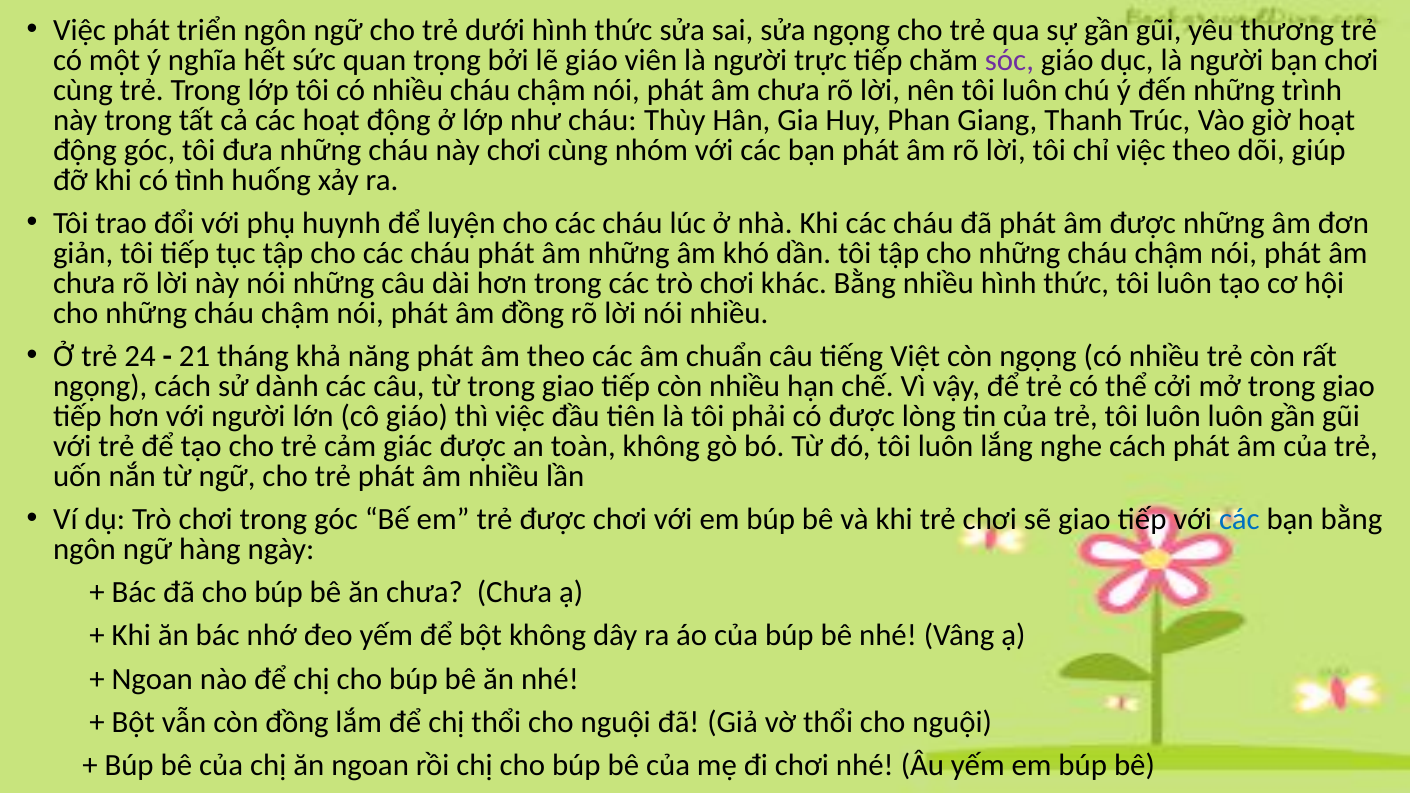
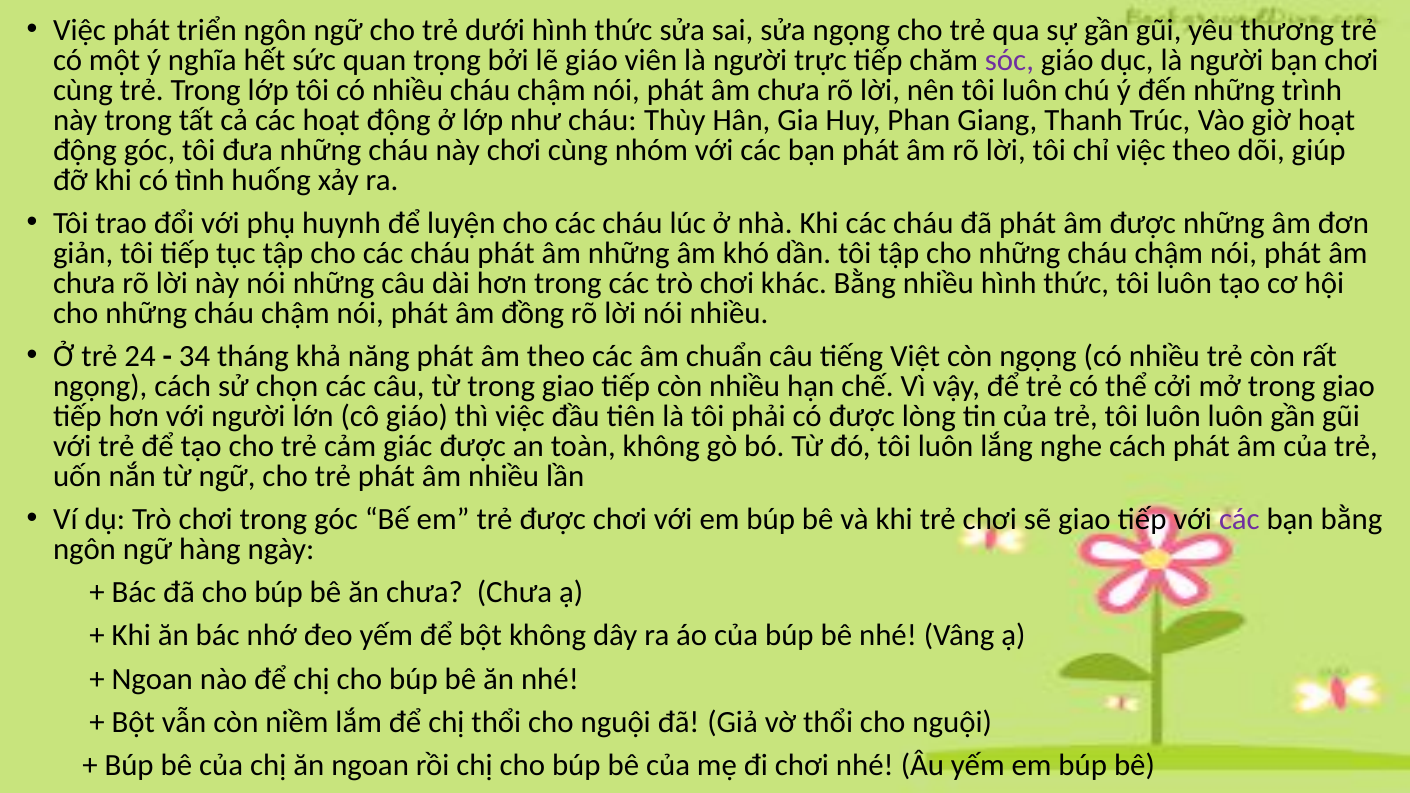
21: 21 -> 34
dành: dành -> chọn
các at (1239, 520) colour: blue -> purple
còn đồng: đồng -> niềm
